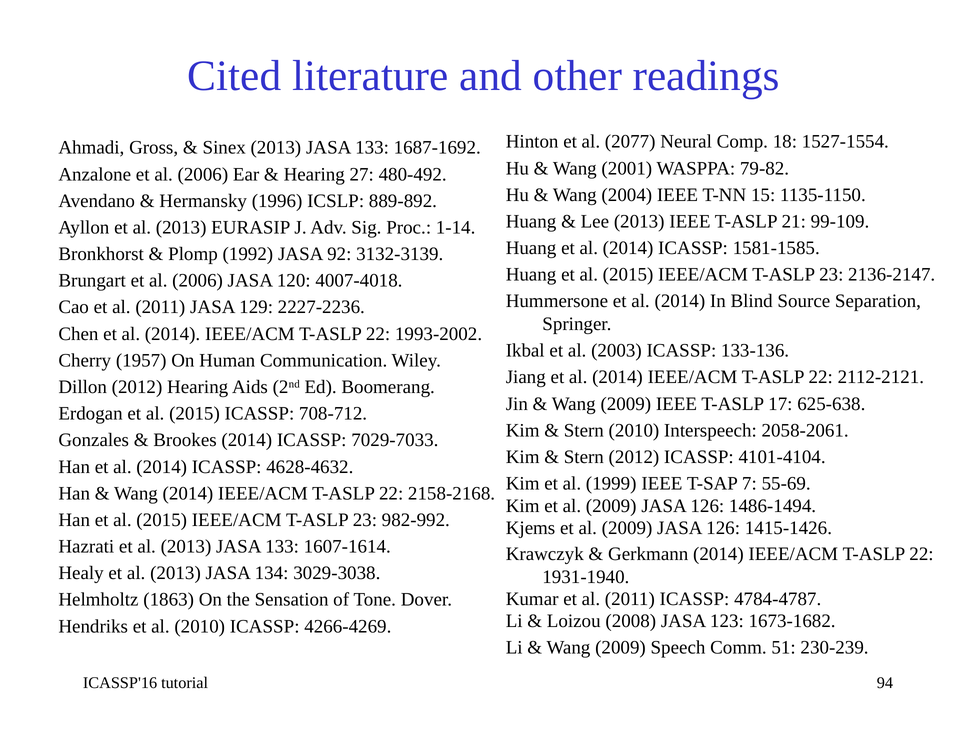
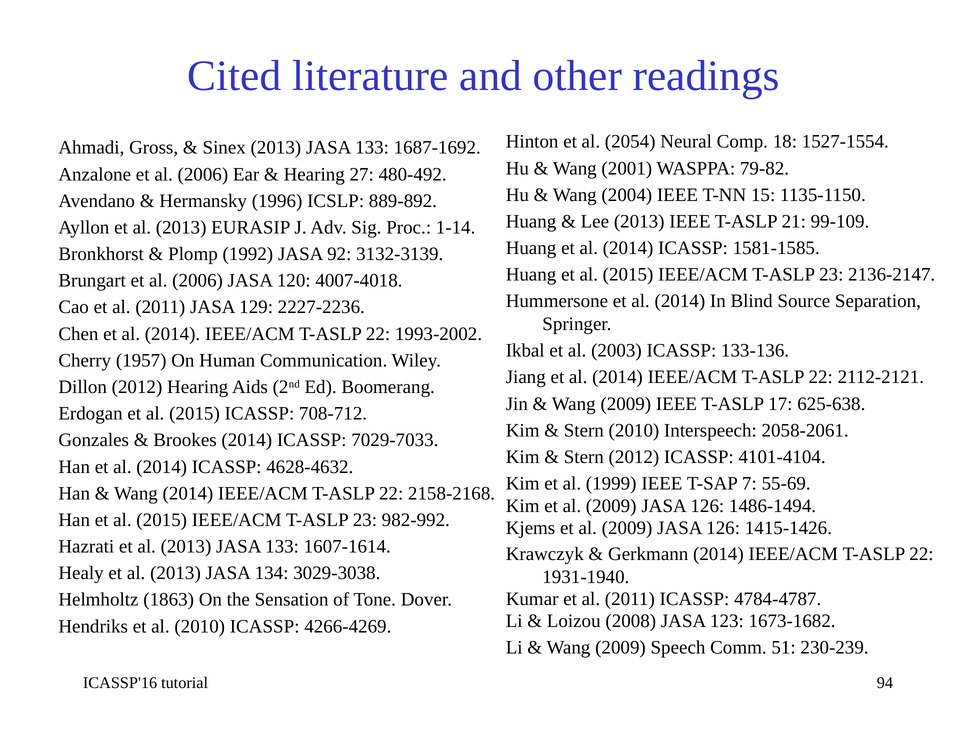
2077: 2077 -> 2054
